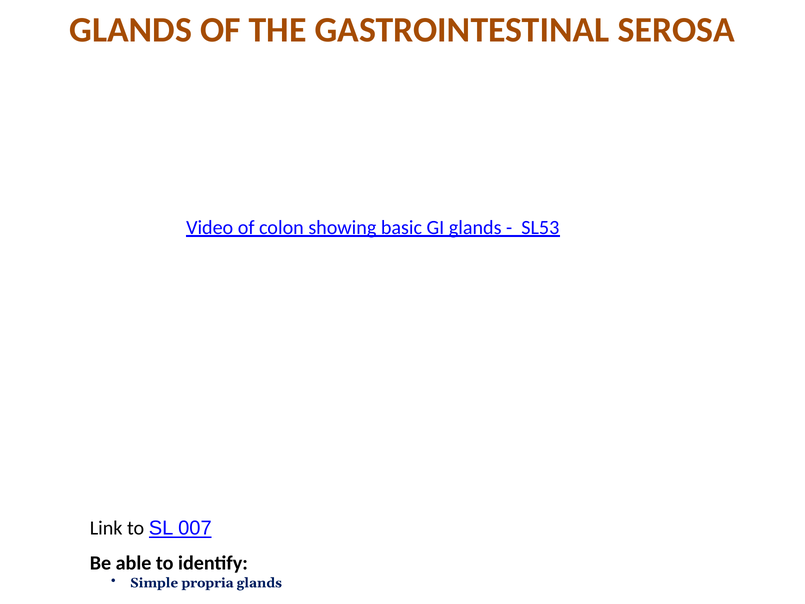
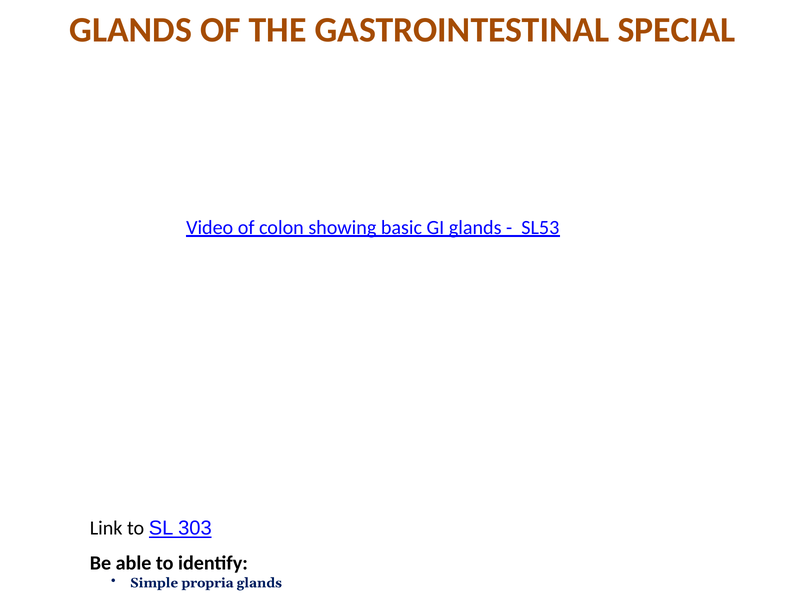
SEROSA: SEROSA -> SPECIAL
007: 007 -> 303
